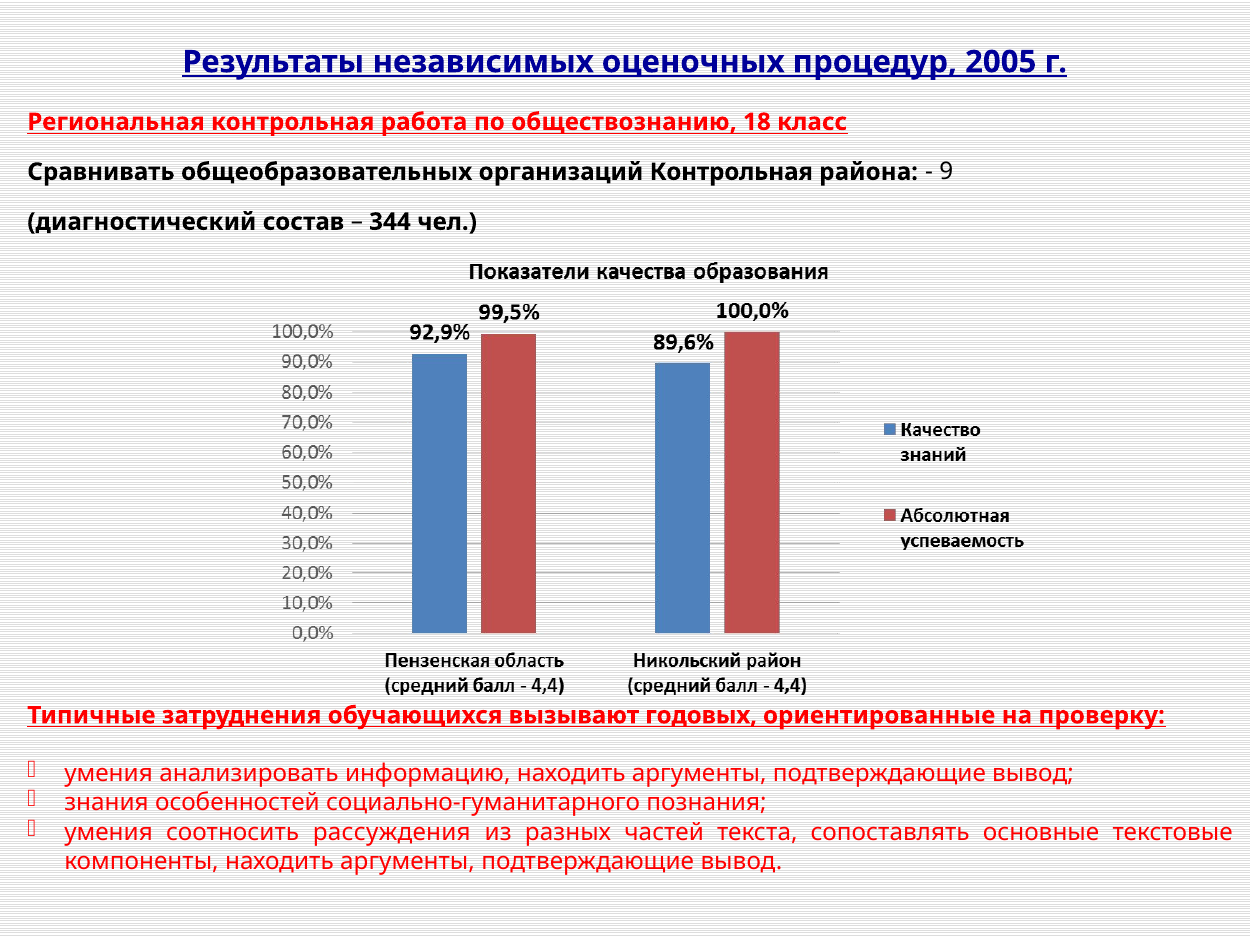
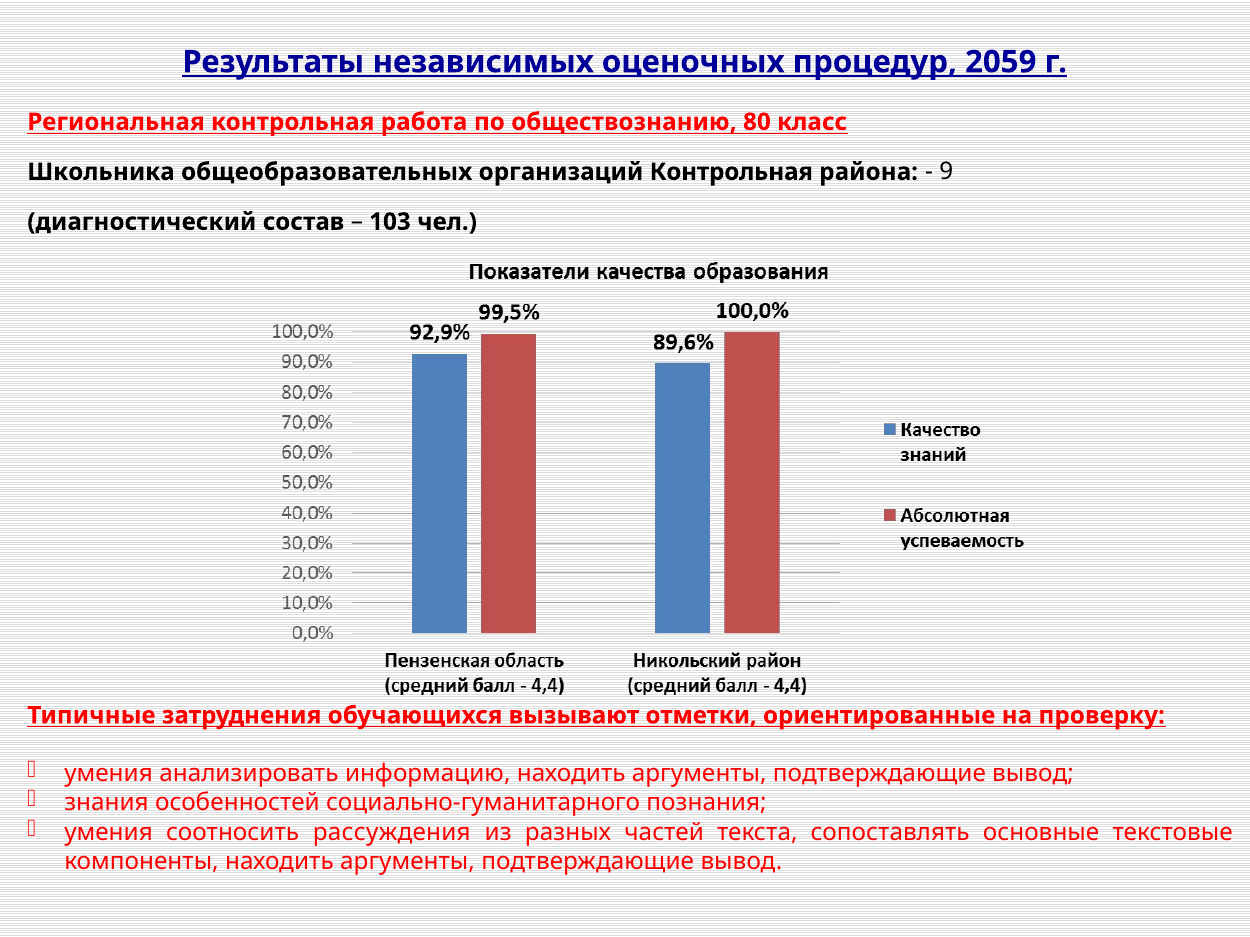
2005: 2005 -> 2059
18: 18 -> 80
Сравнивать: Сравнивать -> Школьника
344: 344 -> 103
годовых: годовых -> отметки
